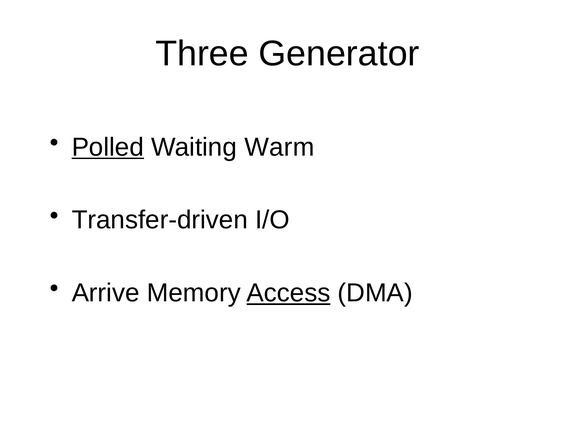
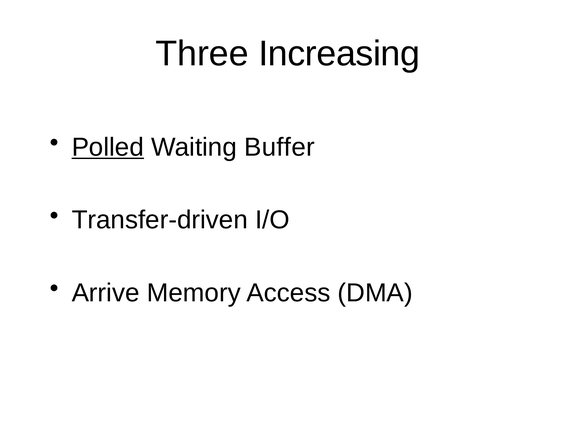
Generator: Generator -> Increasing
Warm: Warm -> Buffer
Access underline: present -> none
